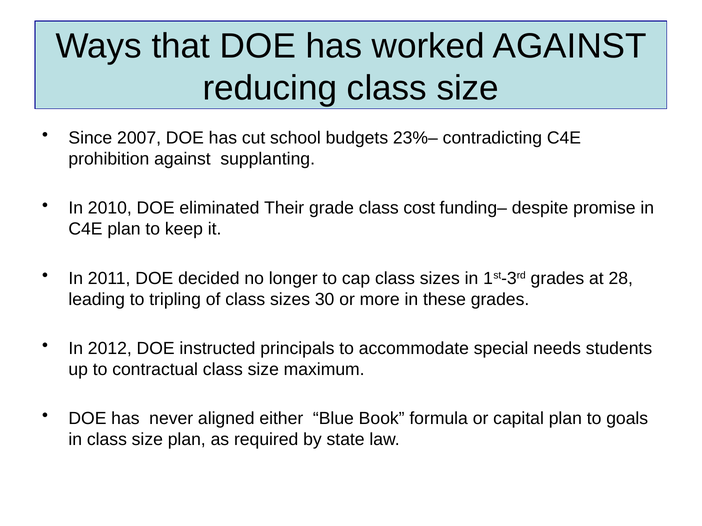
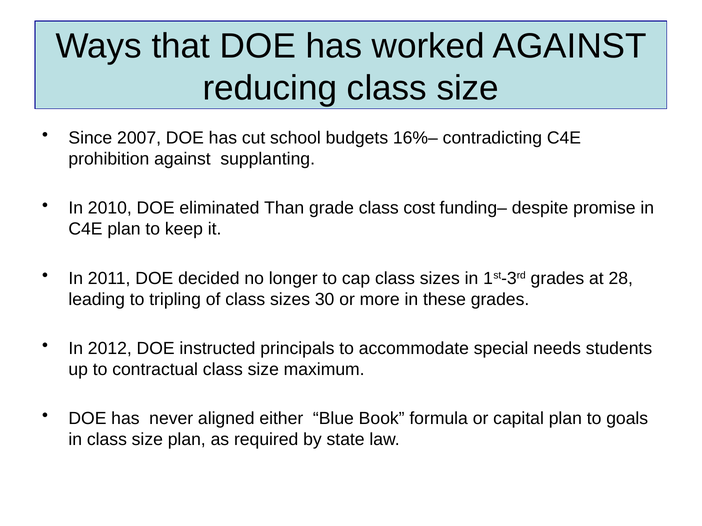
23%–: 23%– -> 16%–
Their: Their -> Than
